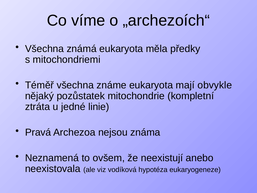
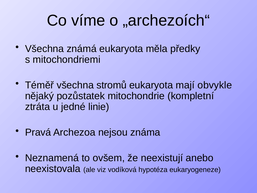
známe: známe -> stromů
